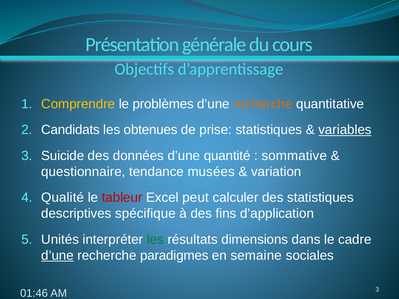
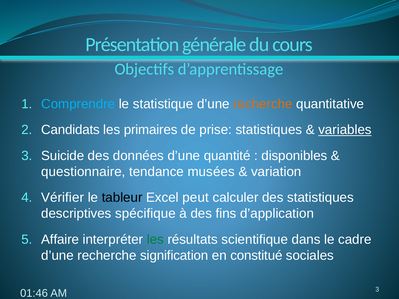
Comprendre colour: yellow -> light blue
problèmes: problèmes -> statistique
obtenues: obtenues -> primaires
sommative: sommative -> disponibles
Qualité: Qualité -> Vérifier
tableur colour: red -> black
Unités: Unités -> Affaire
dimensions: dimensions -> scientifique
d’une at (57, 256) underline: present -> none
paradigmes: paradigmes -> signification
semaine: semaine -> constitué
